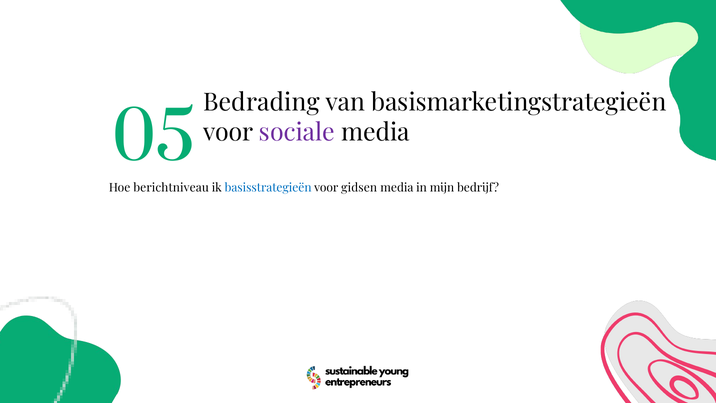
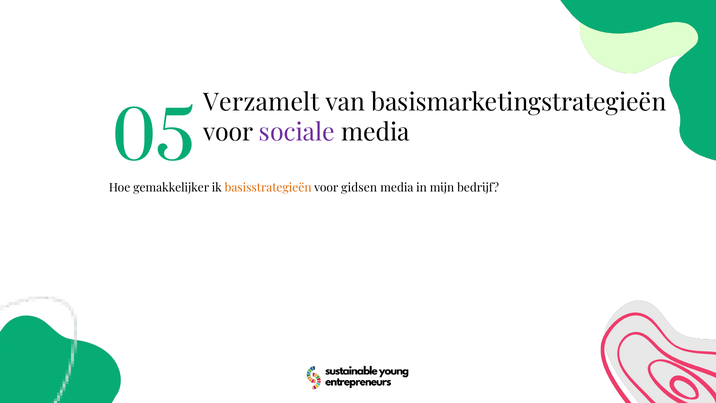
Bedrading: Bedrading -> Verzamelt
berichtniveau: berichtniveau -> gemakkelijker
basisstrategieën colour: blue -> orange
